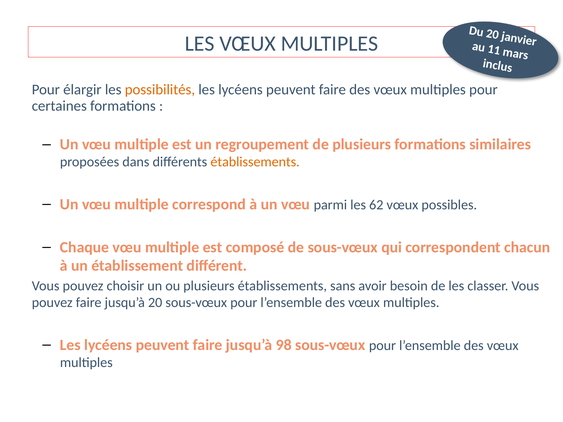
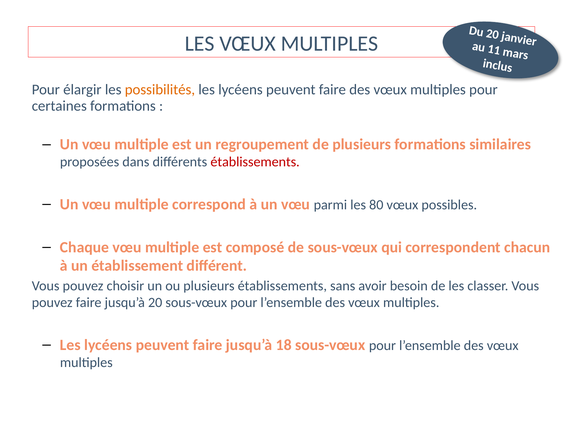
établissements at (255, 162) colour: orange -> red
62: 62 -> 80
98: 98 -> 18
